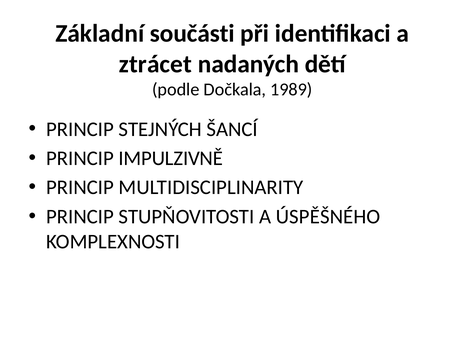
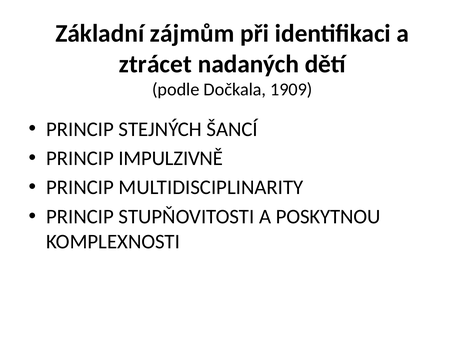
součásti: součásti -> zájmům
1989: 1989 -> 1909
ÚSPĚŠNÉHO: ÚSPĚŠNÉHO -> POSKYTNOU
